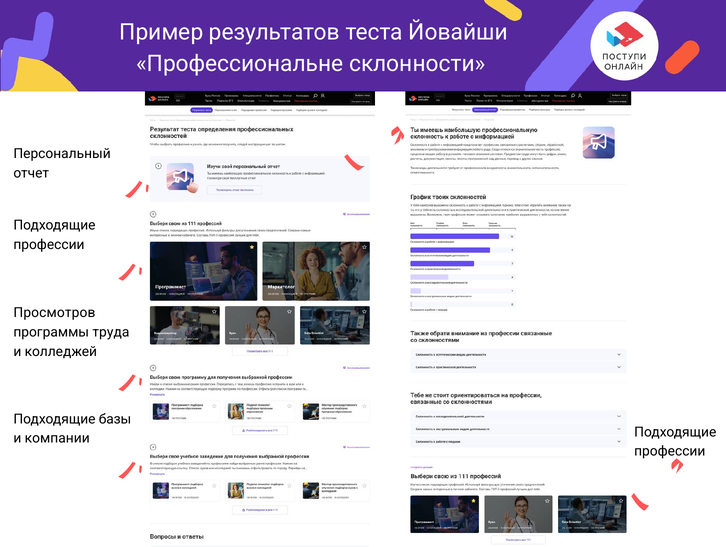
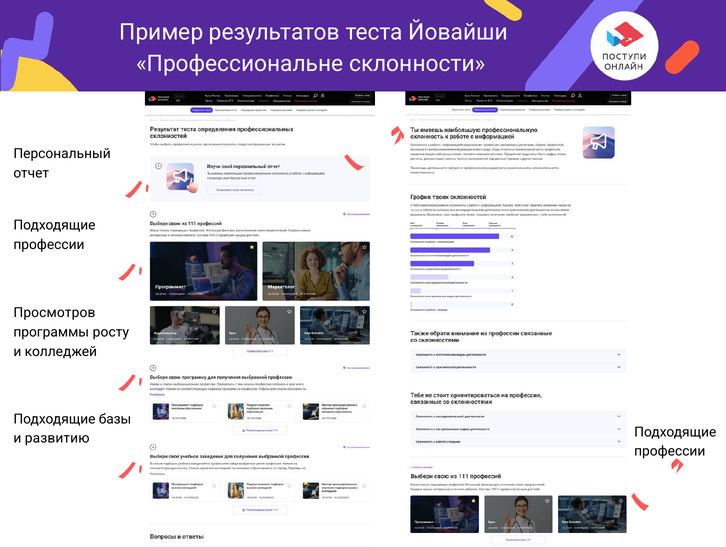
труда: труда -> росту
компании: компании -> развитию
